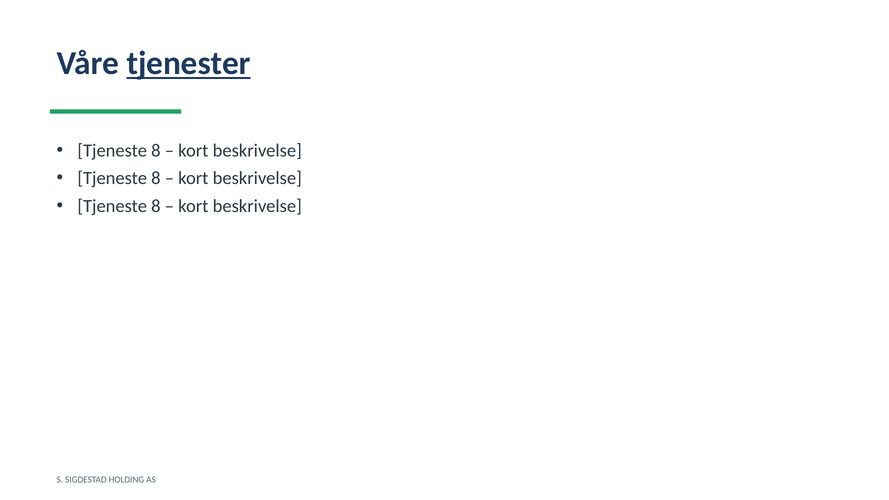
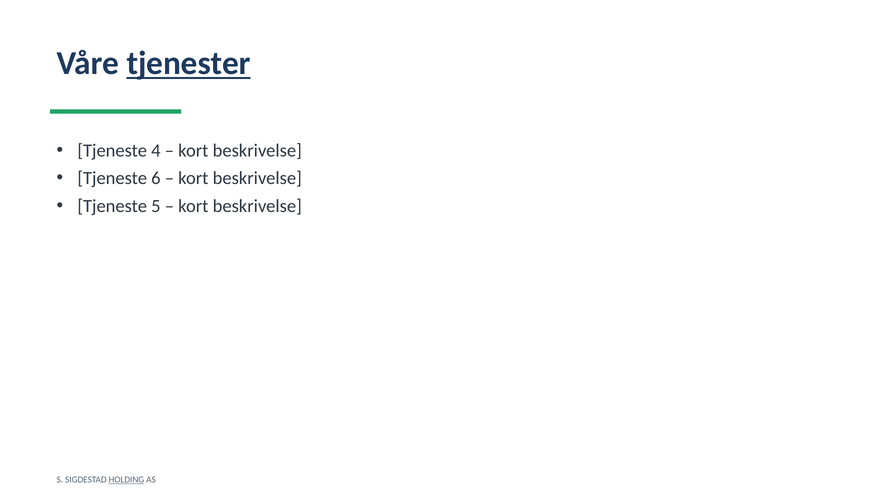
8 at (156, 151): 8 -> 4
8 at (156, 178): 8 -> 6
8 at (156, 206): 8 -> 5
HOLDING underline: none -> present
